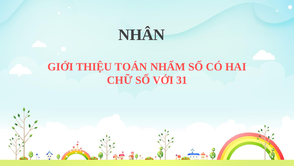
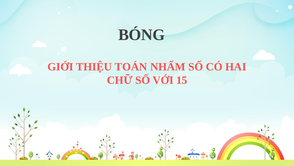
NHÂN: NHÂN -> BÓNG
31: 31 -> 15
